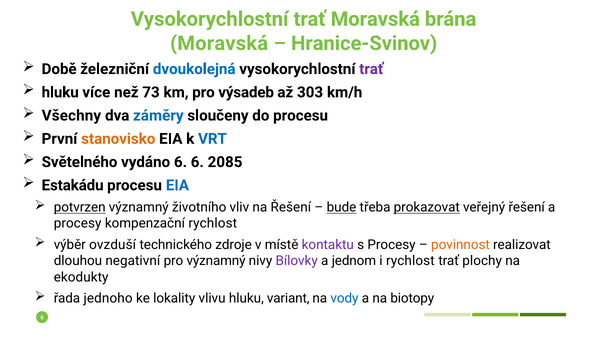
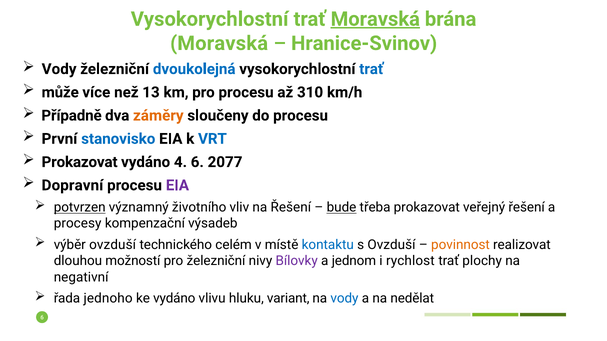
Moravská at (375, 19) underline: none -> present
Době at (59, 69): Době -> Vody
trať at (371, 69) colour: purple -> blue
hluku at (60, 92): hluku -> může
73: 73 -> 13
pro výsadeb: výsadeb -> procesu
303: 303 -> 310
Všechny: Všechny -> Případně
záměry colour: blue -> orange
stanovisko colour: orange -> blue
Světelného at (80, 162): Světelného -> Prokazovat
vydáno 6: 6 -> 4
2085: 2085 -> 2077
Estakádu: Estakádu -> Dopravní
EIA at (177, 186) colour: blue -> purple
prokazovat at (427, 208) underline: present -> none
kompenzační rychlost: rychlost -> výsadeb
zdroje: zdroje -> celém
kontaktu colour: purple -> blue
s Procesy: Procesy -> Ovzduší
negativní: negativní -> možností
pro významný: významný -> železniční
ekodukty: ekodukty -> negativní
ke lokality: lokality -> vydáno
biotopy: biotopy -> nedělat
